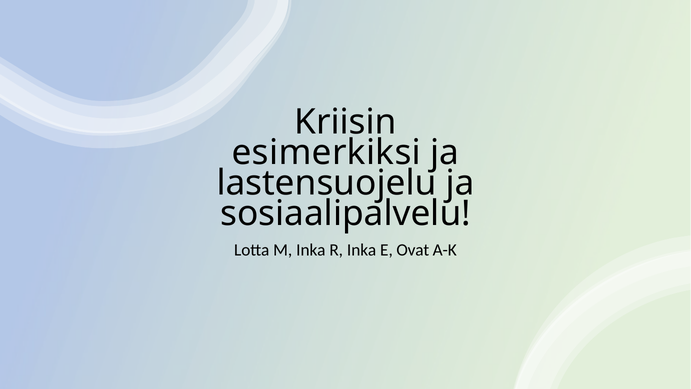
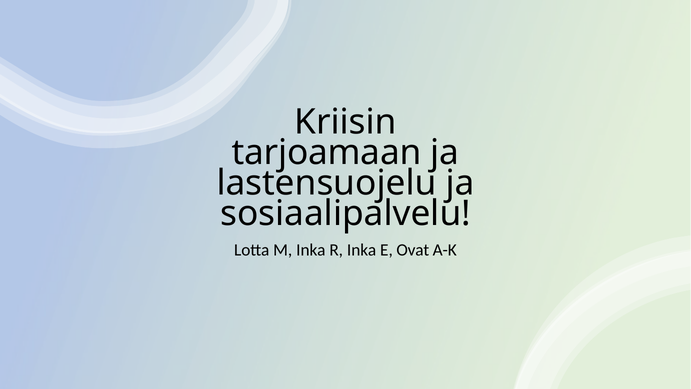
esimerkiksi: esimerkiksi -> tarjoamaan
